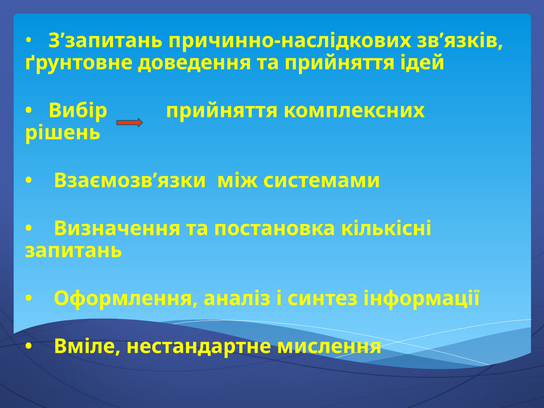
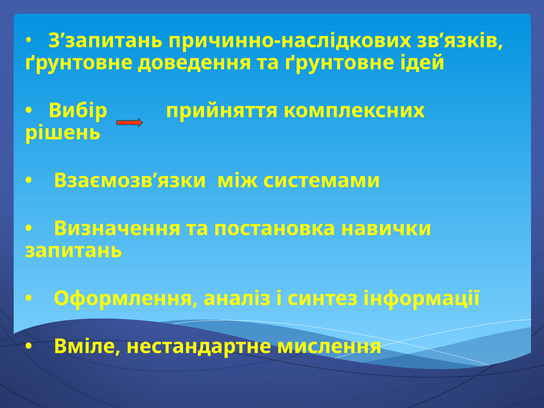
та прийняття: прийняття -> ґрунтовне
кількісні: кількісні -> навички
